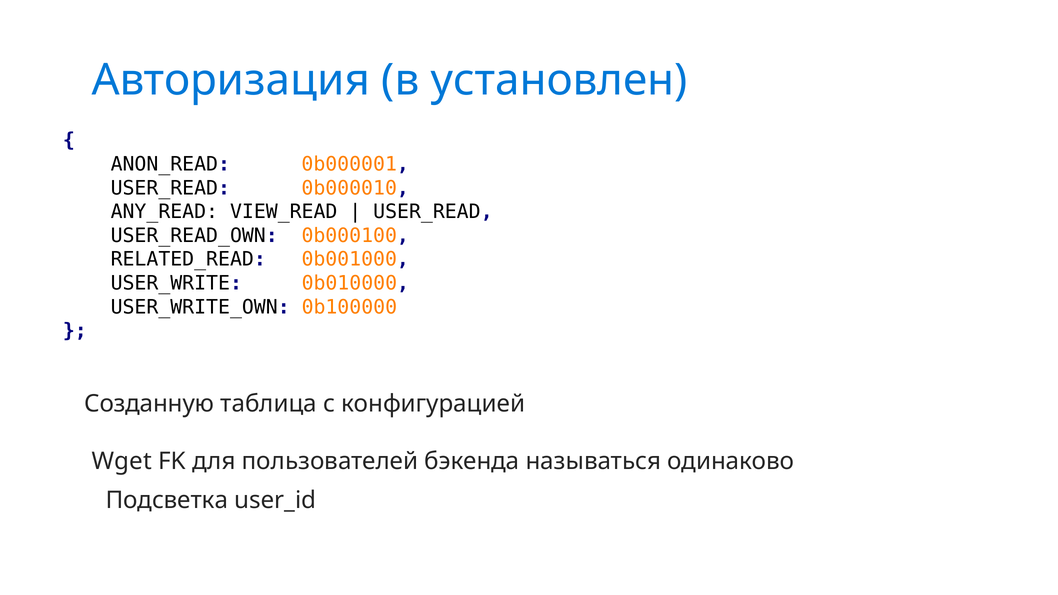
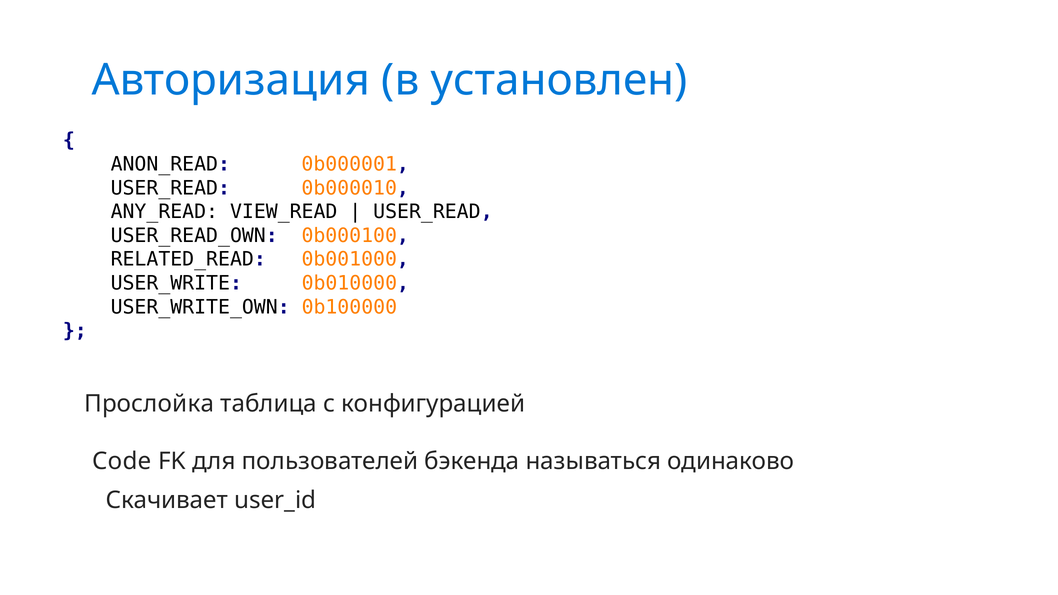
Созданную: Созданную -> Прослойка
Wget: Wget -> Code
Подсветка: Подсветка -> Скачивает
